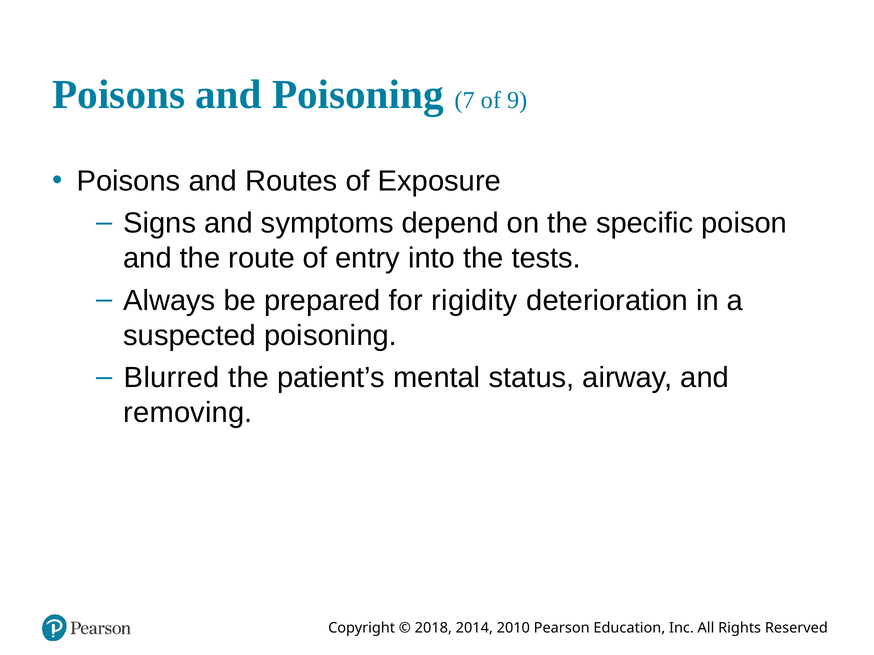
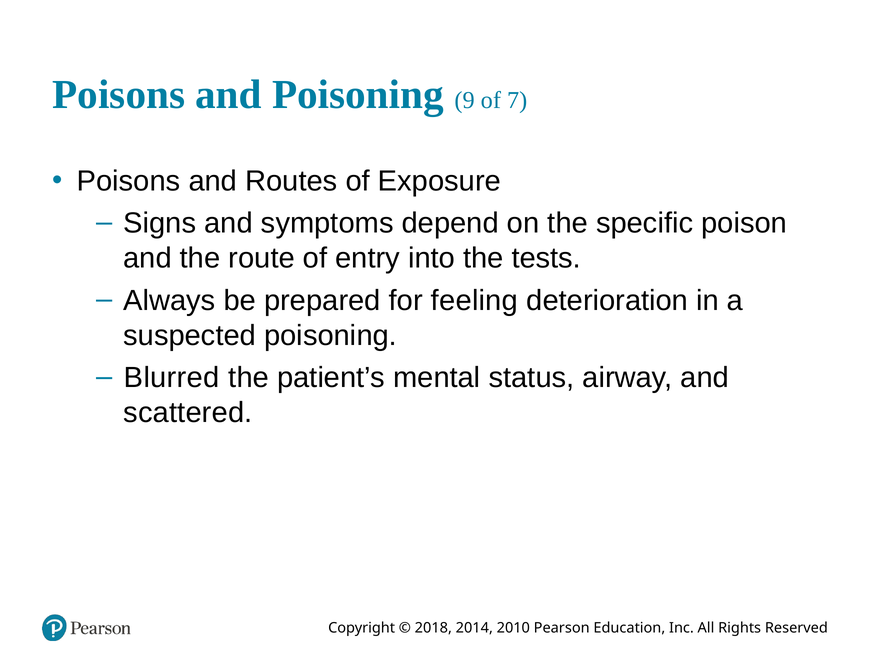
7: 7 -> 9
9: 9 -> 7
rigidity: rigidity -> feeling
removing: removing -> scattered
